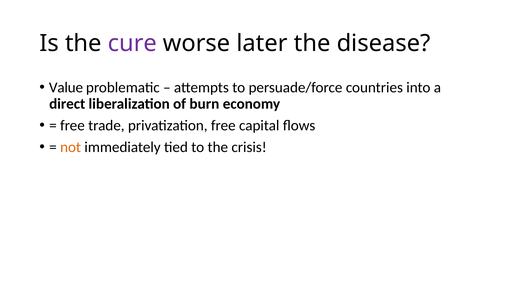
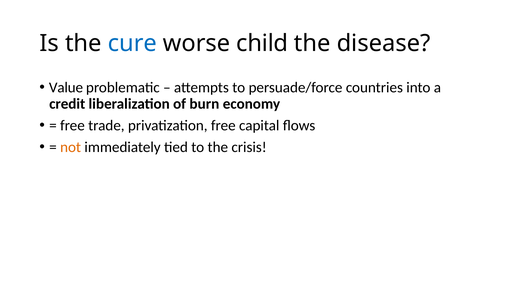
cure colour: purple -> blue
later: later -> child
direct: direct -> credit
